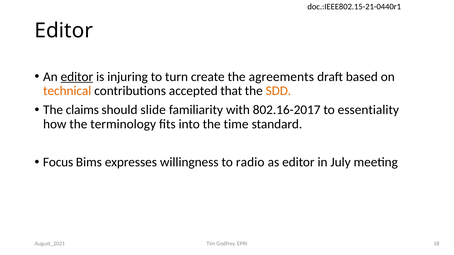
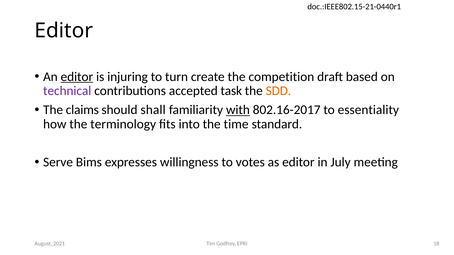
agreements: agreements -> competition
technical colour: orange -> purple
that: that -> task
slide: slide -> shall
with underline: none -> present
Focus: Focus -> Serve
radio: radio -> votes
